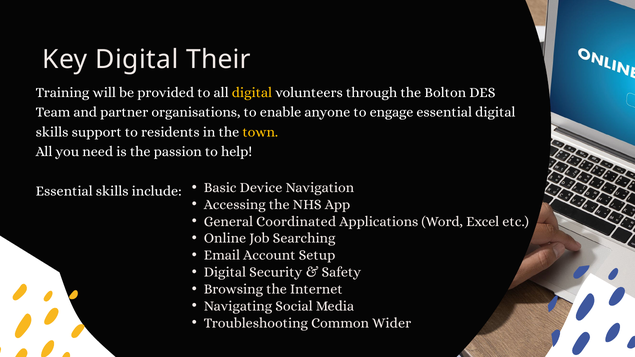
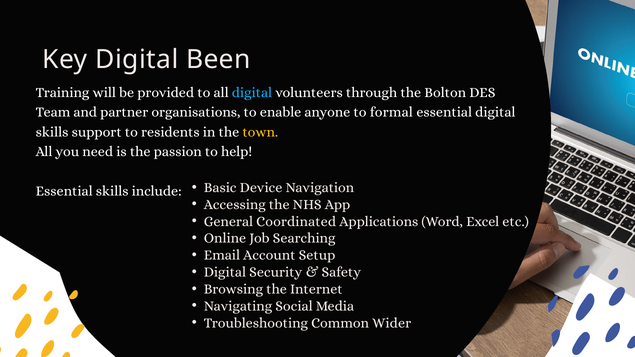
Their: Their -> Been
digital at (252, 92) colour: yellow -> light blue
engage: engage -> formal
